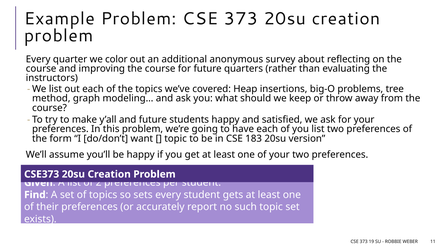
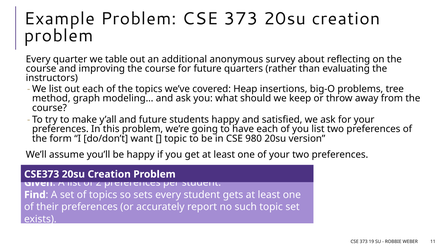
color: color -> table
183: 183 -> 980
